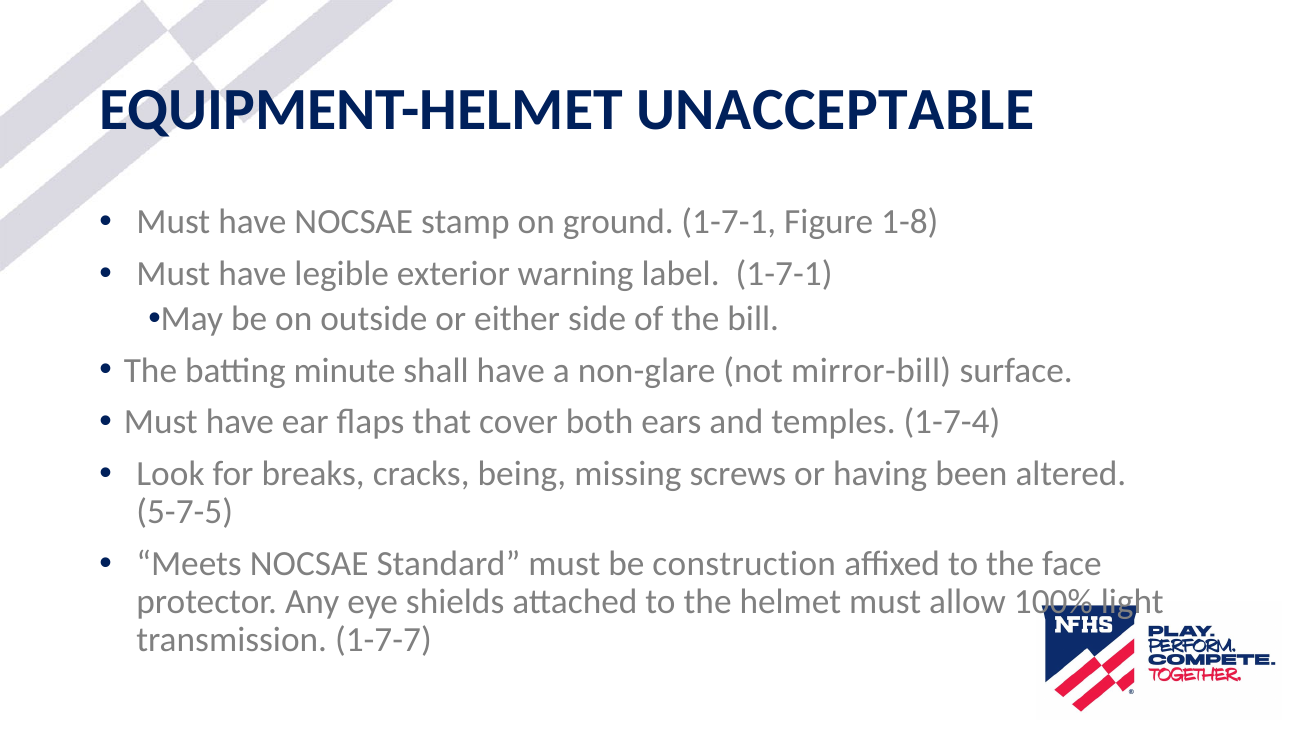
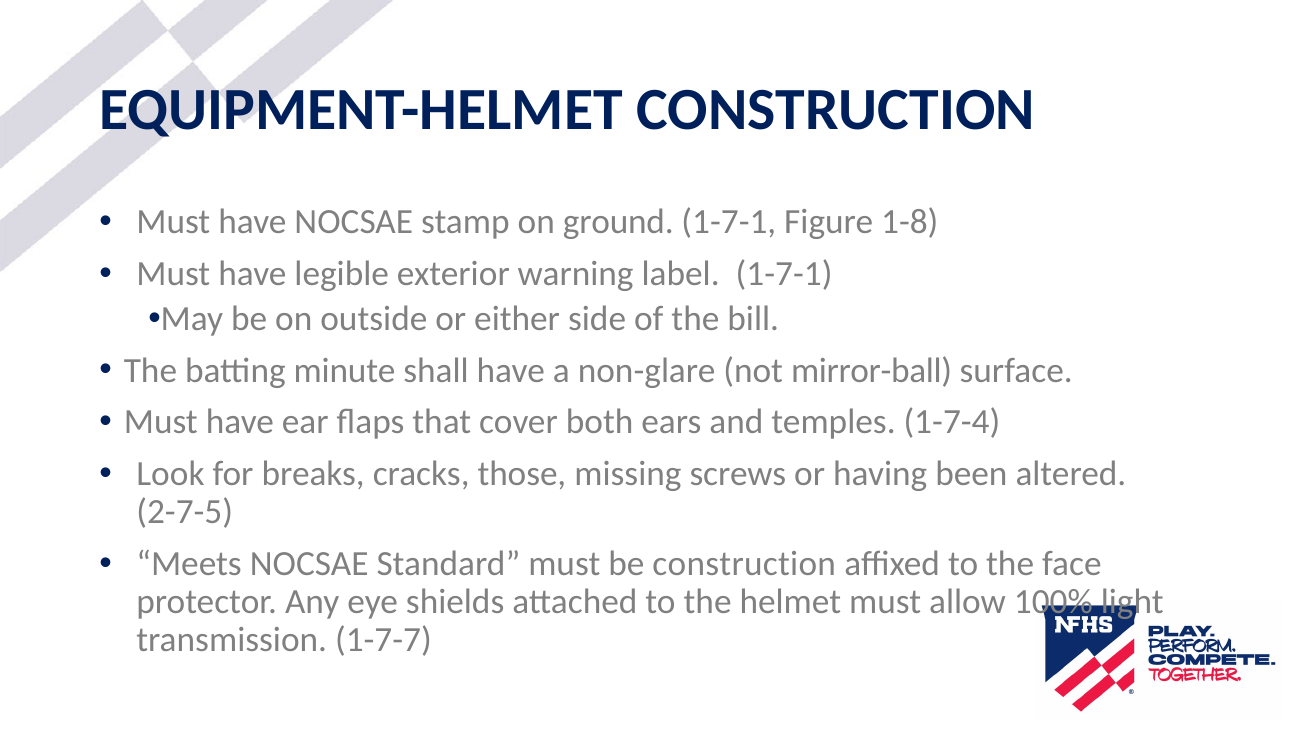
EQUIPMENT-HELMET UNACCEPTABLE: UNACCEPTABLE -> CONSTRUCTION
mirror-bill: mirror-bill -> mirror-ball
being: being -> those
5-7-5: 5-7-5 -> 2-7-5
